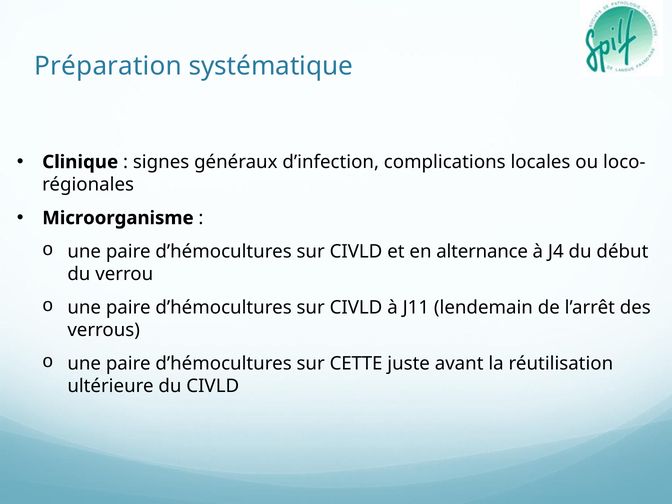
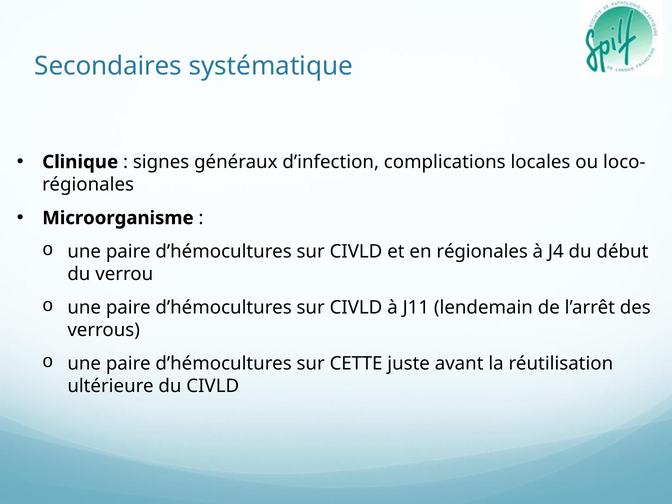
Préparation: Préparation -> Secondaires
en alternance: alternance -> régionales
